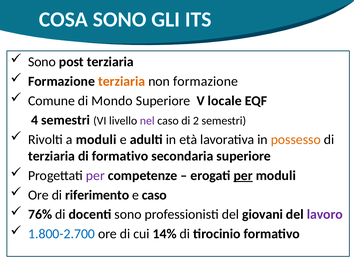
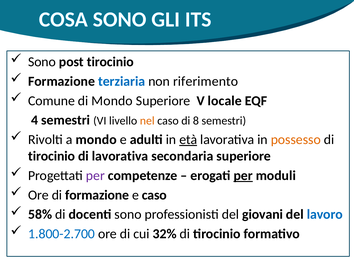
post terziaria: terziaria -> tirocinio
terziaria at (122, 81) colour: orange -> blue
non formazione: formazione -> riferimento
nel colour: purple -> orange
2: 2 -> 8
a moduli: moduli -> mondo
età underline: none -> present
terziaria at (52, 156): terziaria -> tirocinio
di formativo: formativo -> lavorativa
di riferimento: riferimento -> formazione
76%: 76% -> 58%
lavoro colour: purple -> blue
14%: 14% -> 32%
